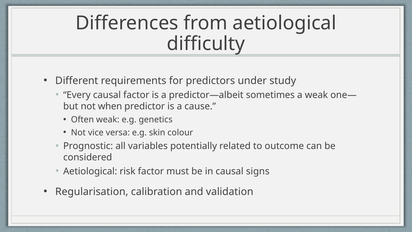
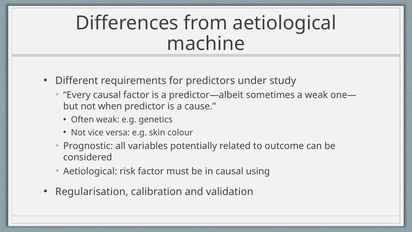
difficulty: difficulty -> machine
signs: signs -> using
